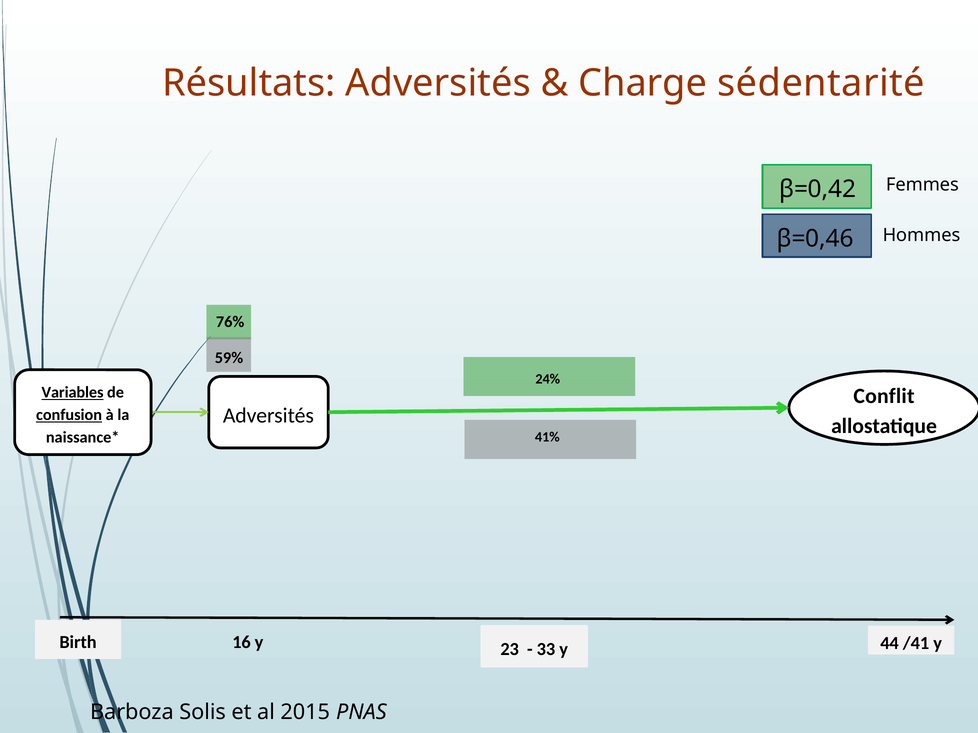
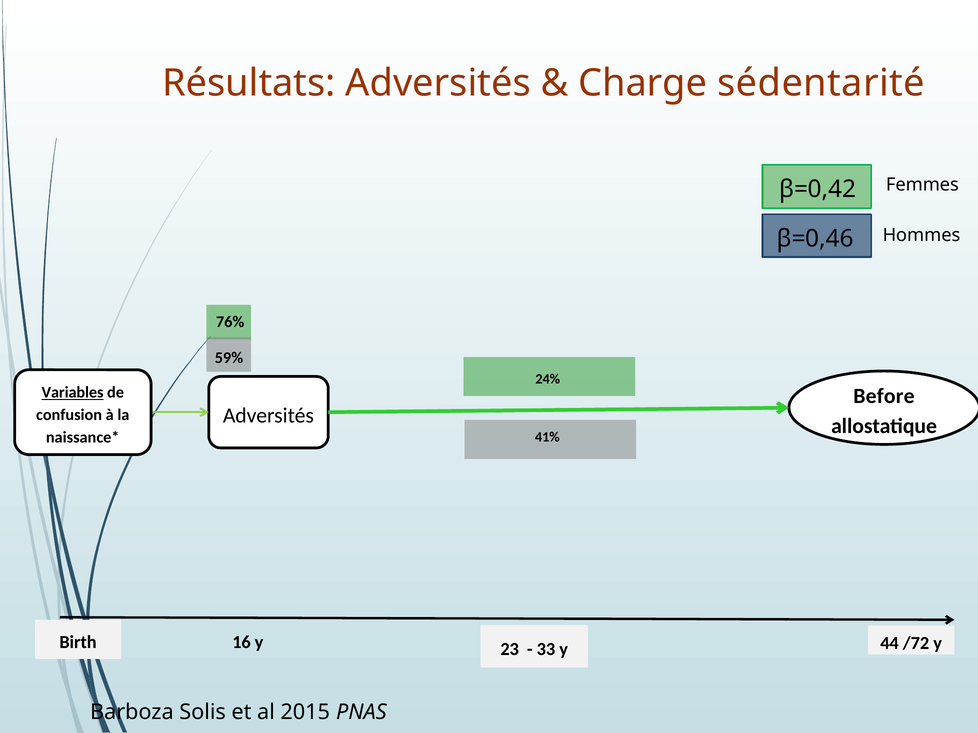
Conflit: Conflit -> Before
confusion underline: present -> none
/41: /41 -> /72
